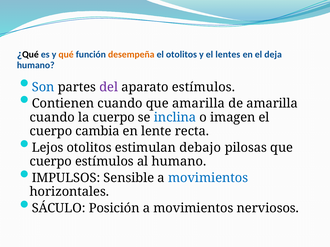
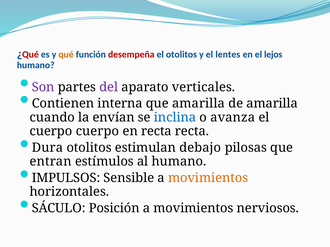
Qué at (30, 55) colour: black -> red
desempeña colour: orange -> red
deja: deja -> lejos
Son colour: blue -> purple
aparato estímulos: estímulos -> verticales
Contienen cuando: cuando -> interna
la cuerpo: cuerpo -> envían
imagen: imagen -> avanza
cuerpo cambia: cambia -> cuerpo
en lente: lente -> recta
Lejos: Lejos -> Dura
cuerpo at (51, 162): cuerpo -> entran
movimientos at (208, 178) colour: blue -> orange
